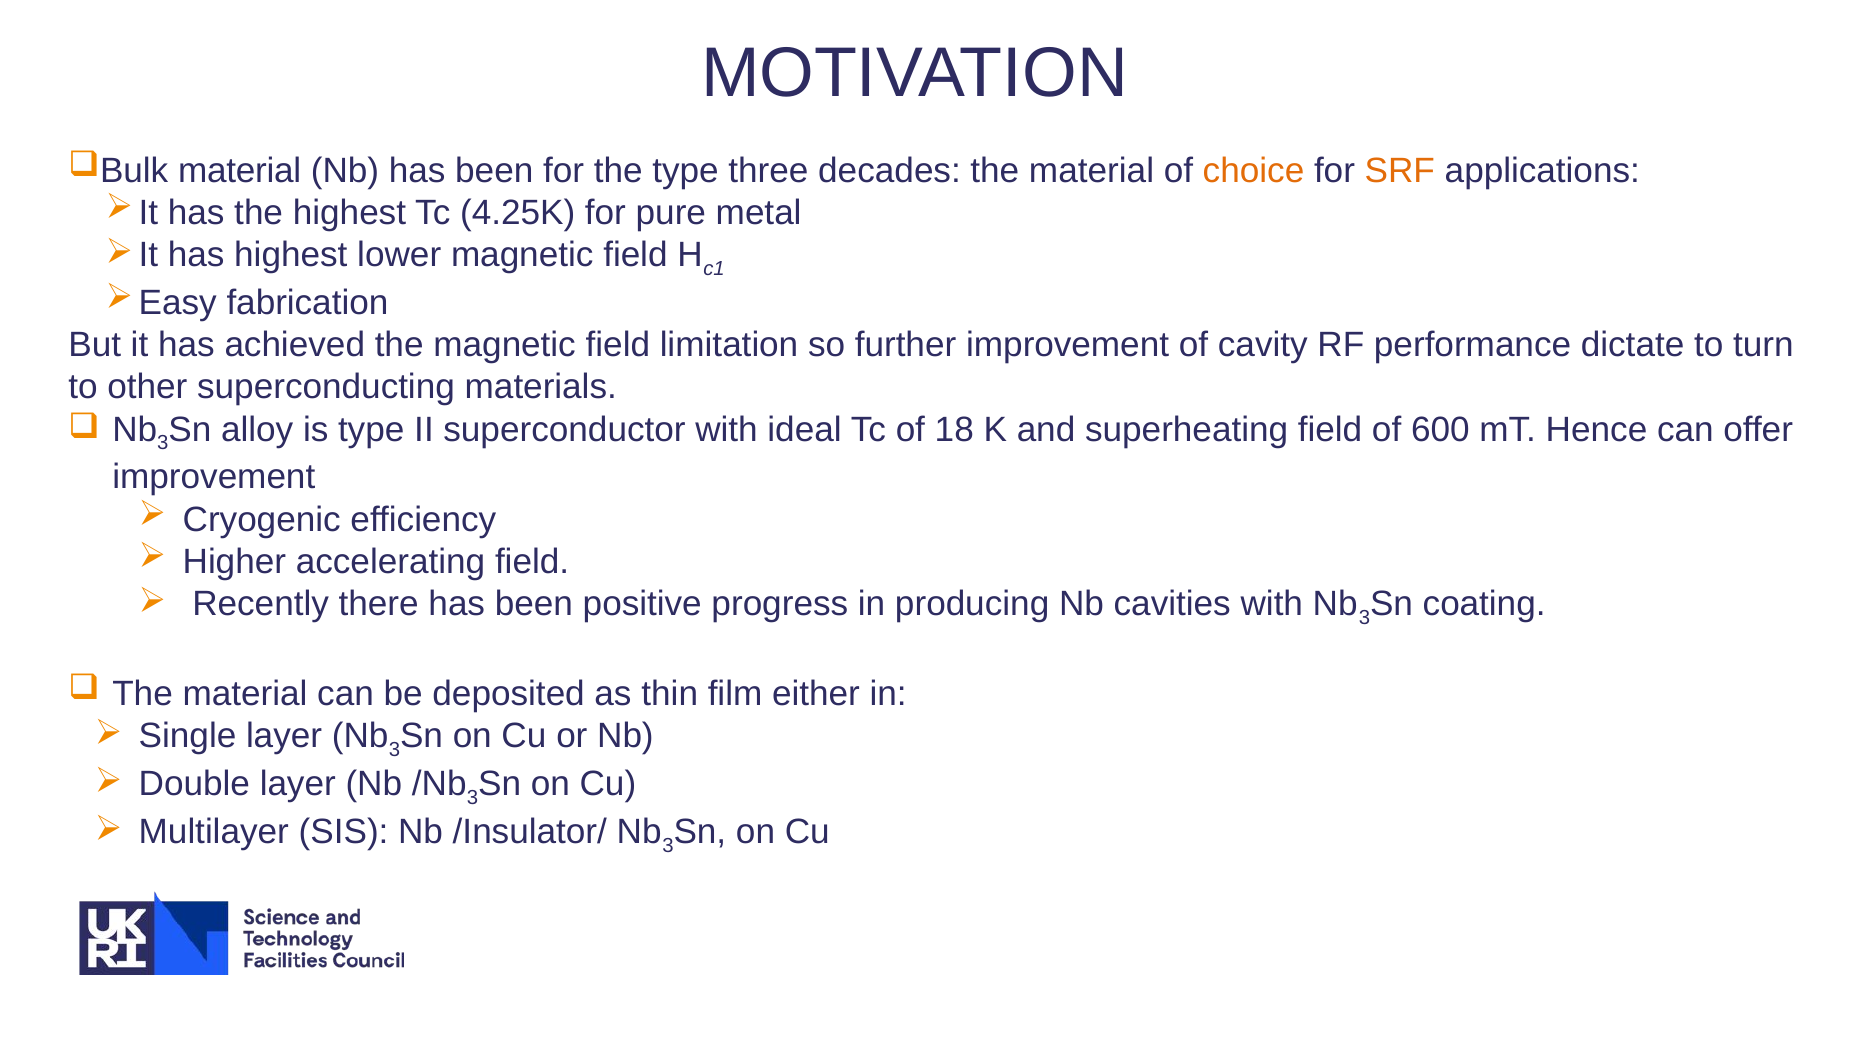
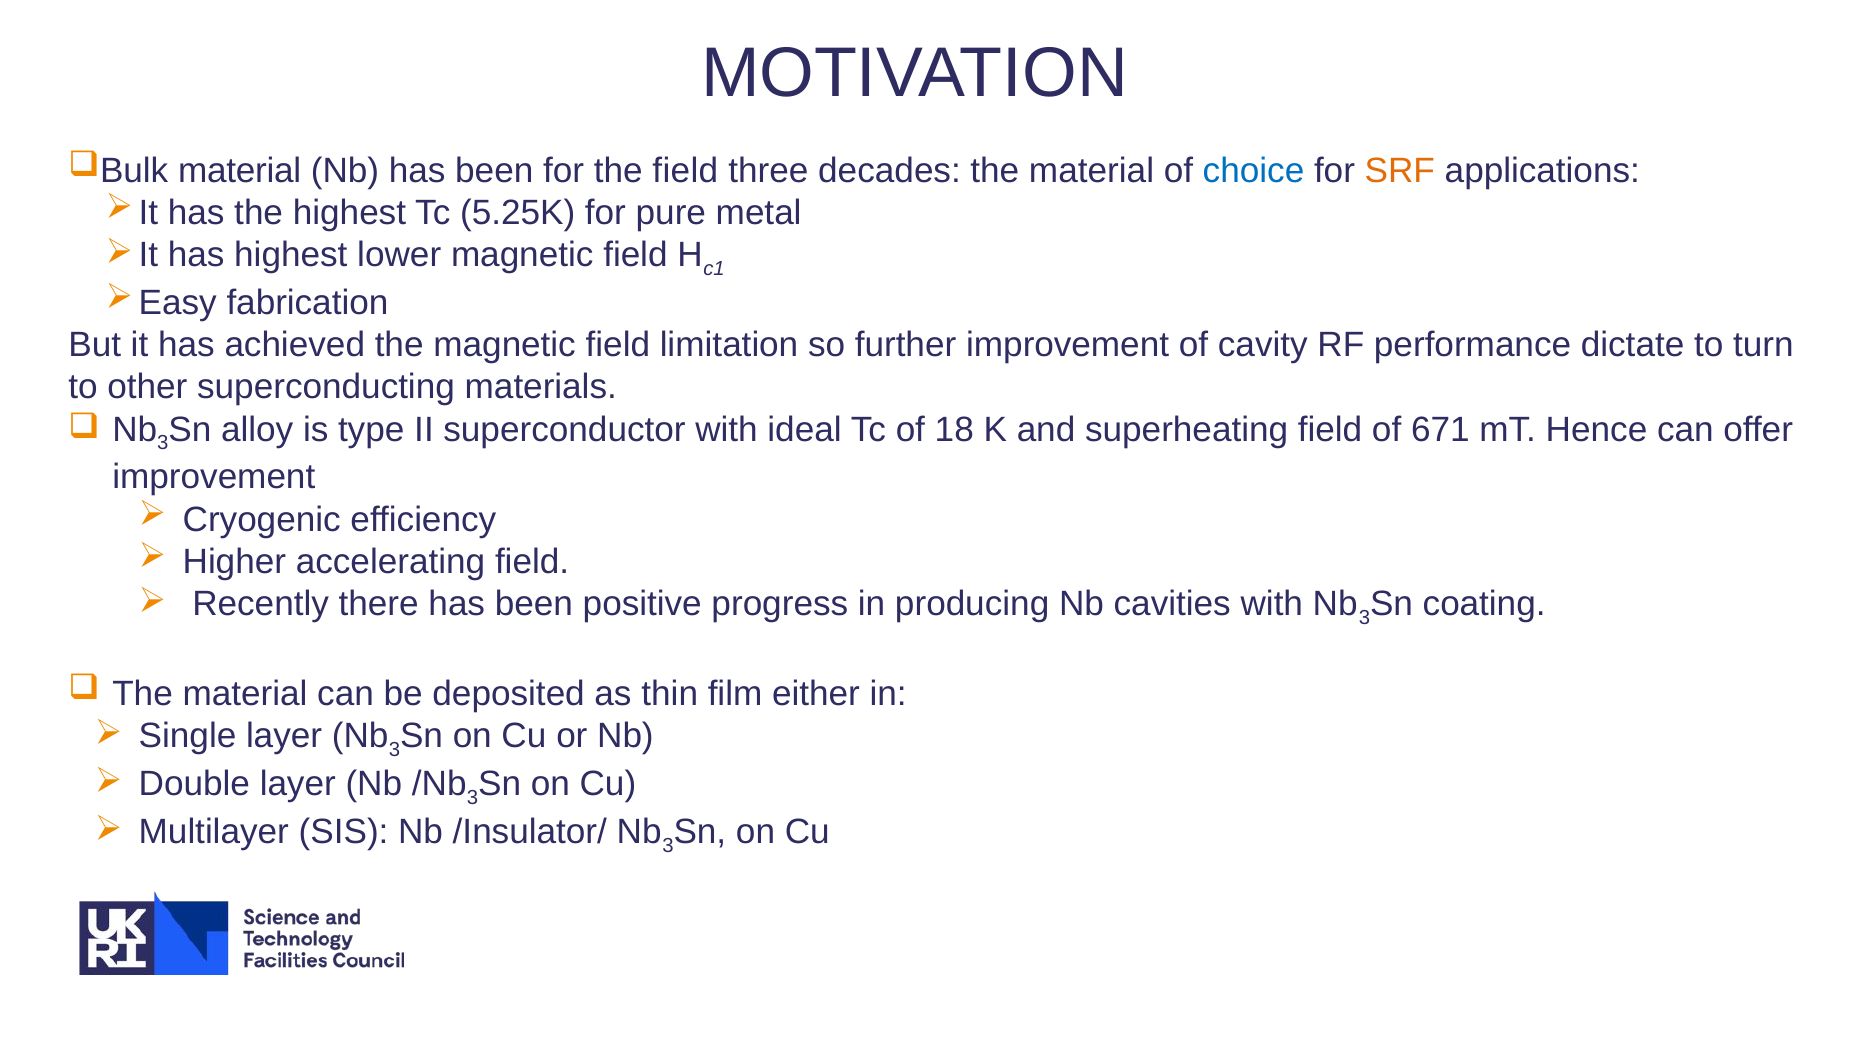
the type: type -> field
choice colour: orange -> blue
4.25K: 4.25K -> 5.25K
600: 600 -> 671
